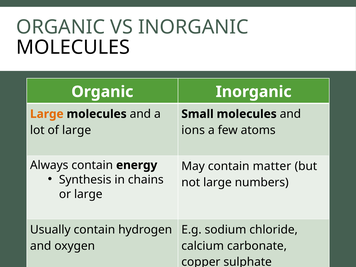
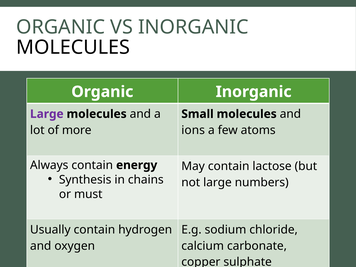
Large at (47, 114) colour: orange -> purple
of large: large -> more
matter: matter -> lactose
or large: large -> must
